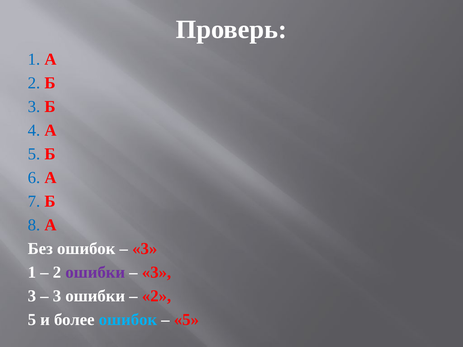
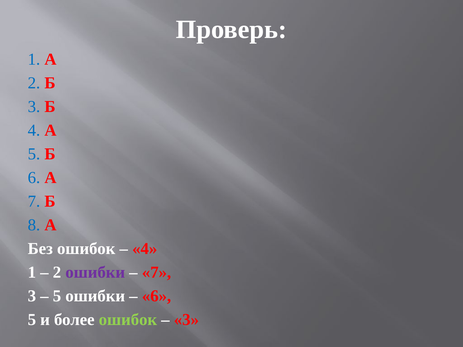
3 at (145, 249): 3 -> 4
3 at (157, 272): 3 -> 7
3 at (57, 296): 3 -> 5
2 at (157, 296): 2 -> 6
ошибок at (128, 320) colour: light blue -> light green
5 at (186, 320): 5 -> 3
